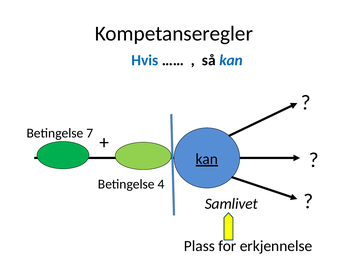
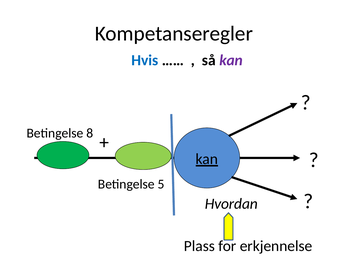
kan at (231, 60) colour: blue -> purple
7: 7 -> 8
4: 4 -> 5
Samlivet: Samlivet -> Hvordan
